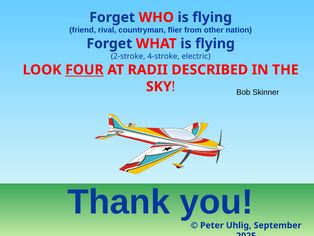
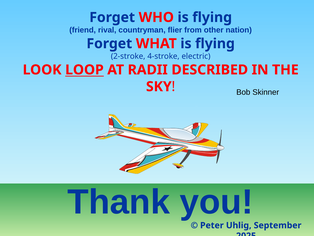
FOUR: FOUR -> LOOP
